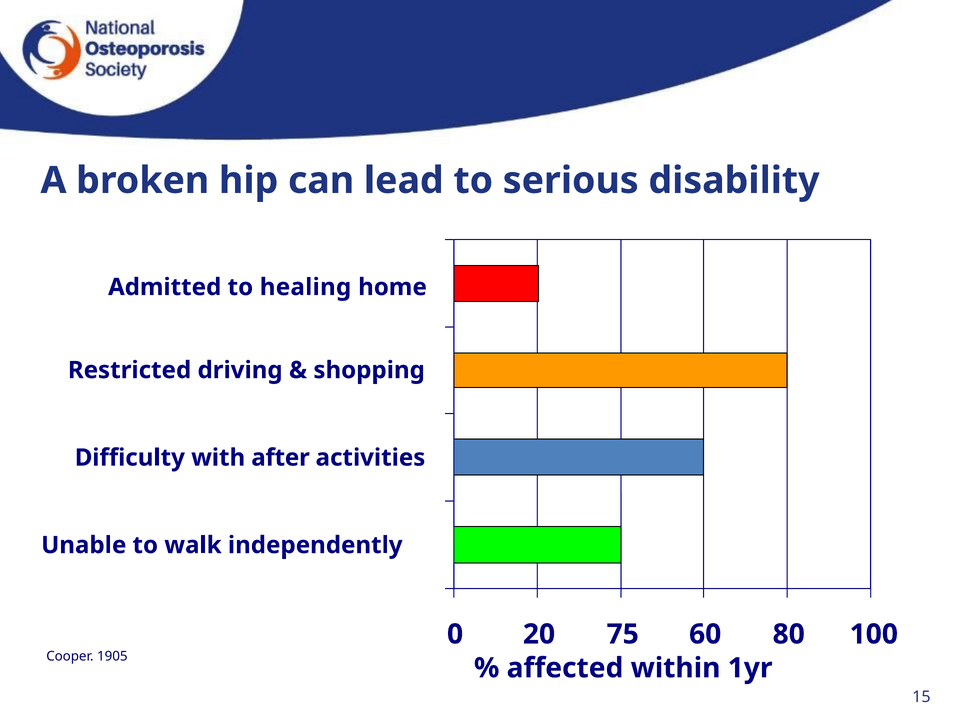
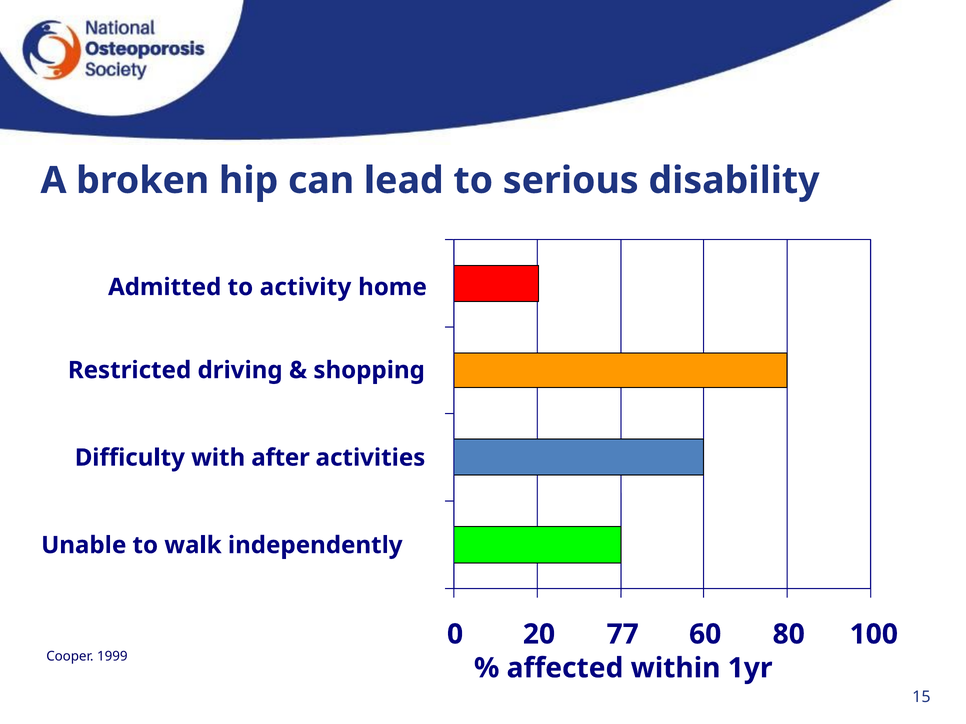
healing: healing -> activity
75: 75 -> 77
1905: 1905 -> 1999
